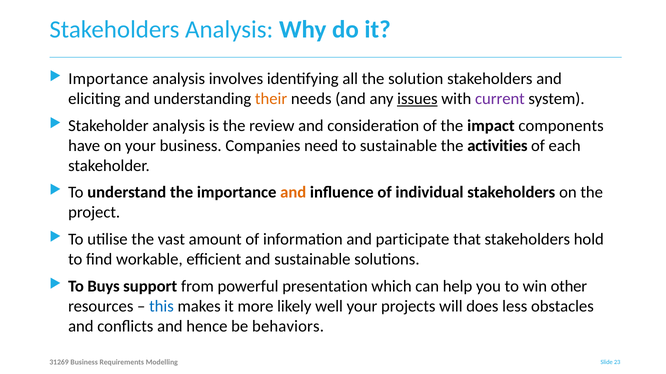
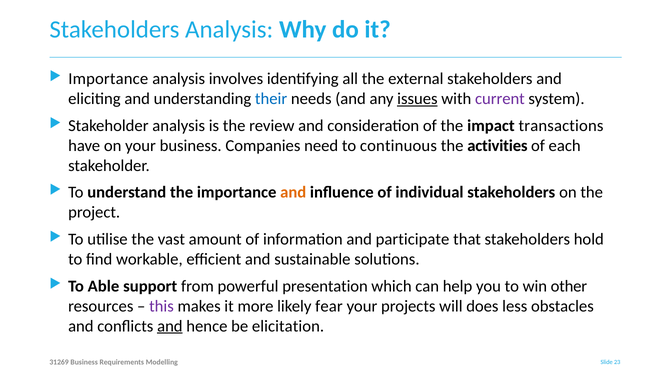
solution: solution -> external
their colour: orange -> blue
components: components -> transactions
to sustainable: sustainable -> continuous
Buys: Buys -> Able
this colour: blue -> purple
well: well -> fear
and at (170, 327) underline: none -> present
behaviors: behaviors -> elicitation
